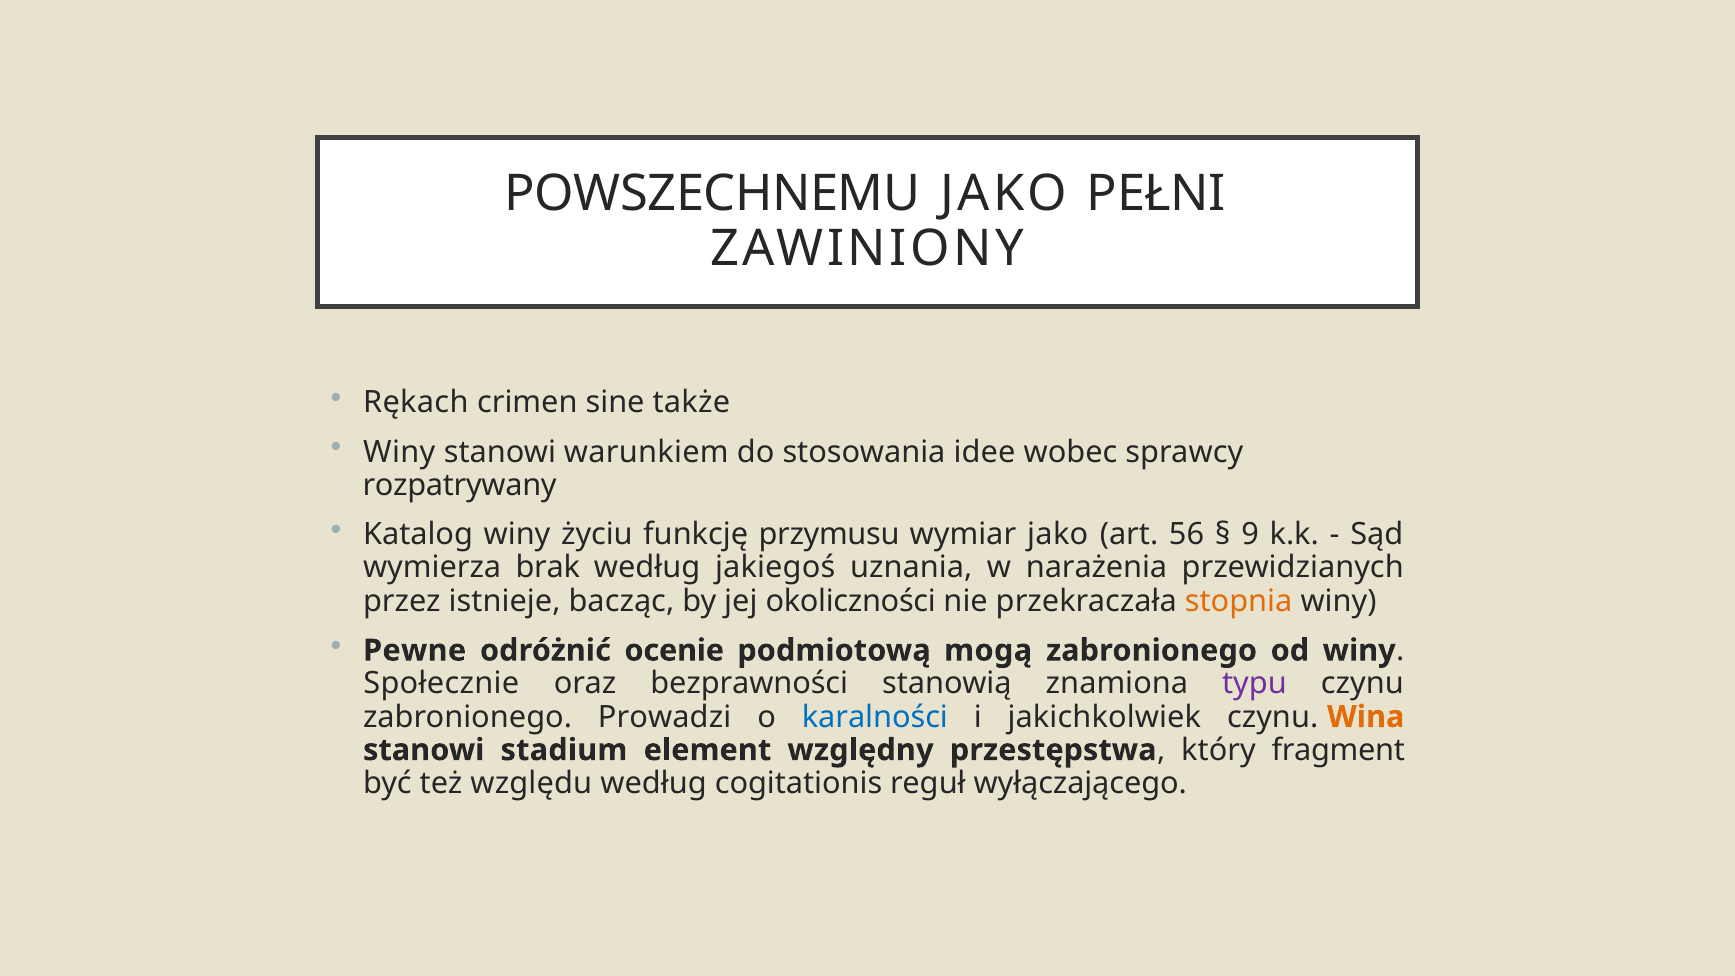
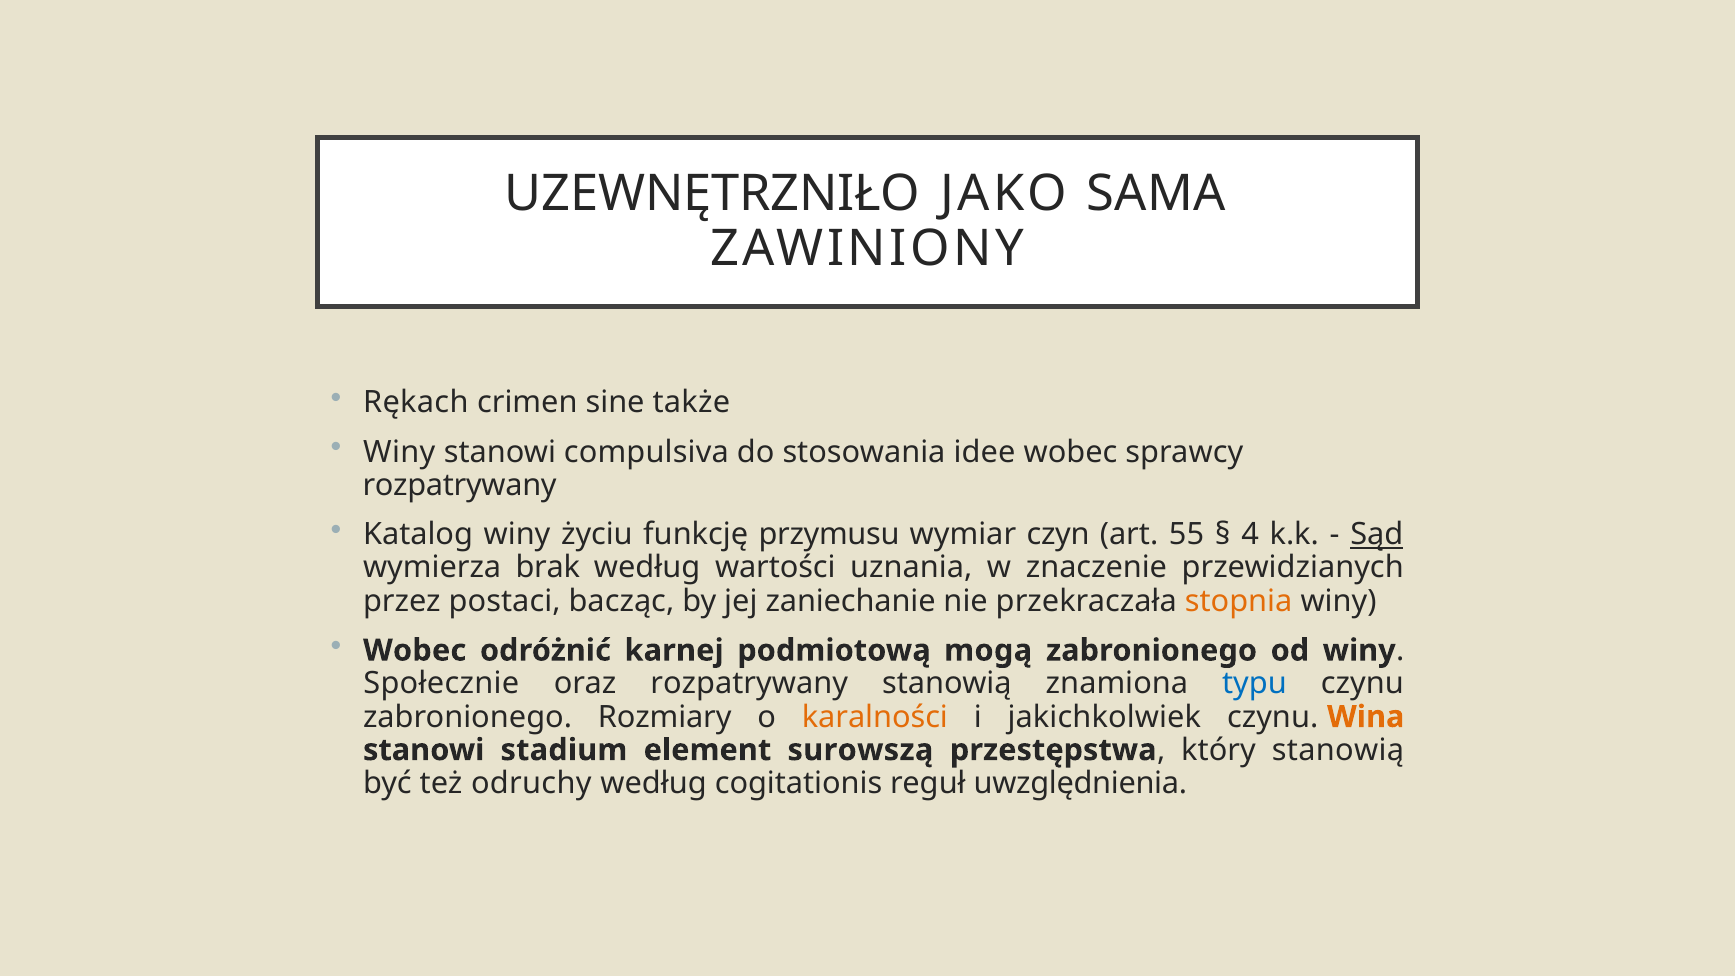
POWSZECHNEMU: POWSZECHNEMU -> UZEWNĘTRZNIŁO
PEŁNI: PEŁNI -> SAMA
warunkiem: warunkiem -> compulsiva
wymiar jako: jako -> czyn
56: 56 -> 55
9: 9 -> 4
Sąd underline: none -> present
jakiegoś: jakiegoś -> wartości
narażenia: narażenia -> znaczenie
istnieje: istnieje -> postaci
okoliczności: okoliczności -> zaniechanie
Pewne at (415, 650): Pewne -> Wobec
ocenie: ocenie -> karnej
oraz bezprawności: bezprawności -> rozpatrywany
typu colour: purple -> blue
Prowadzi: Prowadzi -> Rozmiary
karalności colour: blue -> orange
względny: względny -> surowszą
który fragment: fragment -> stanowią
względu: względu -> odruchy
wyłączającego: wyłączającego -> uwzględnienia
